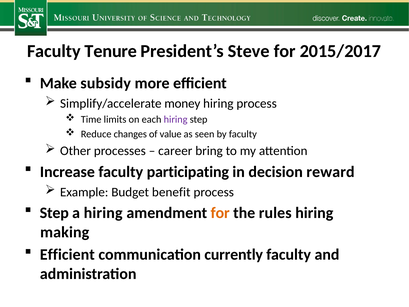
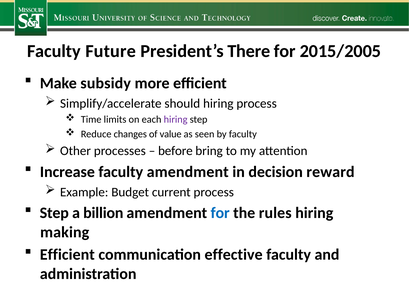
Tenure: Tenure -> Future
Steve: Steve -> There
2015/2017: 2015/2017 -> 2015/2005
money: money -> should
career: career -> before
faculty participating: participating -> amendment
benefit: benefit -> current
a hiring: hiring -> billion
for at (220, 213) colour: orange -> blue
currently: currently -> effective
